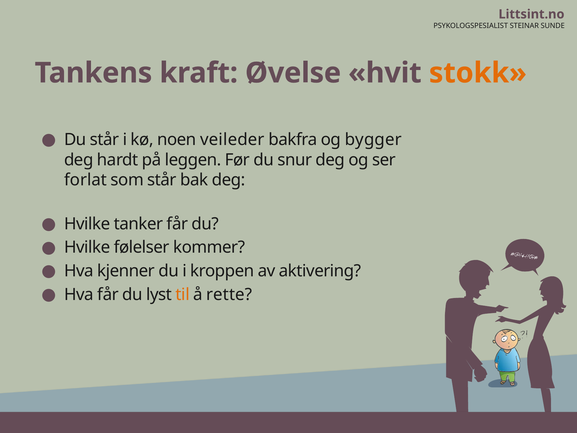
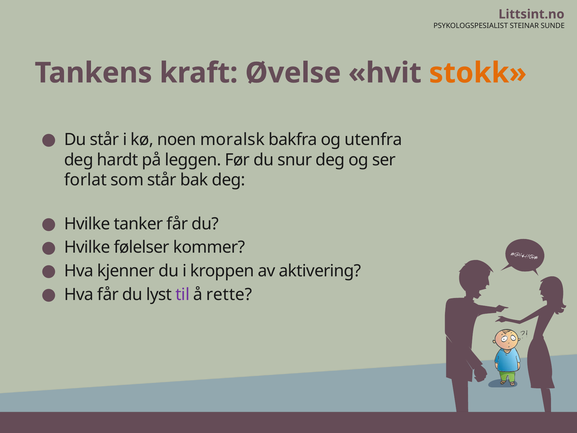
veileder: veileder -> moralsk
bygger: bygger -> utenfra
til colour: orange -> purple
